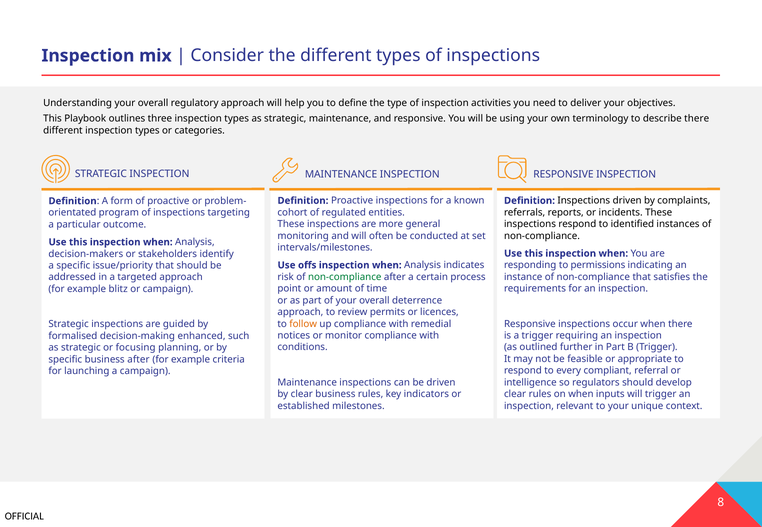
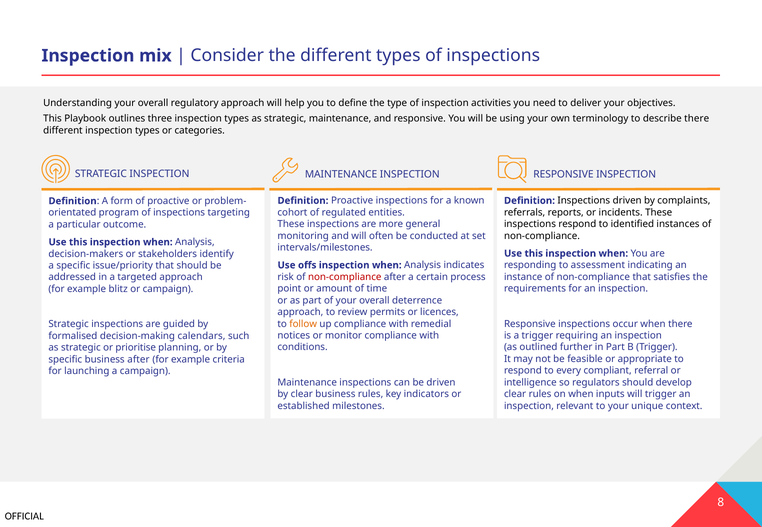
permissions: permissions -> assessment
non-compliance at (345, 277) colour: green -> red
enhanced: enhanced -> calendars
focusing: focusing -> prioritise
